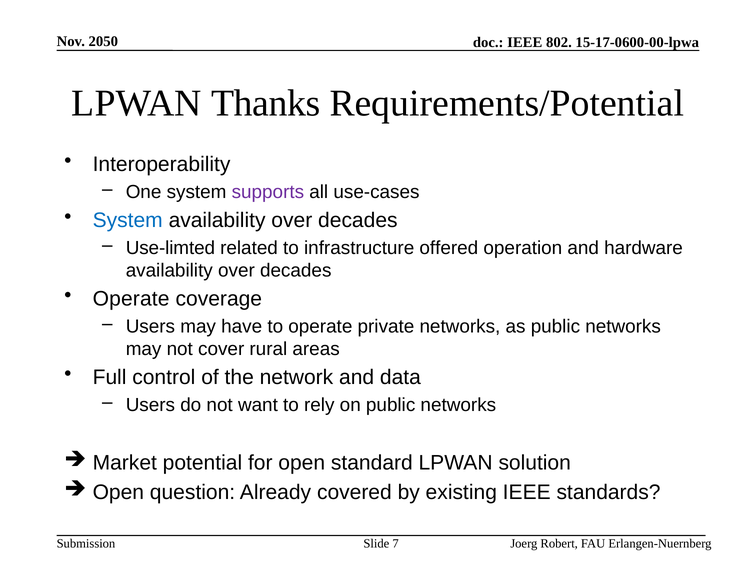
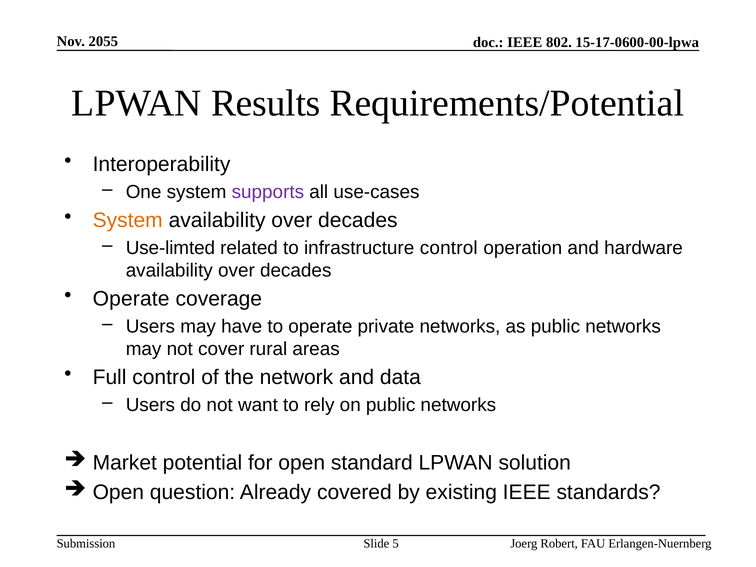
2050: 2050 -> 2055
Thanks: Thanks -> Results
System at (128, 220) colour: blue -> orange
infrastructure offered: offered -> control
7: 7 -> 5
